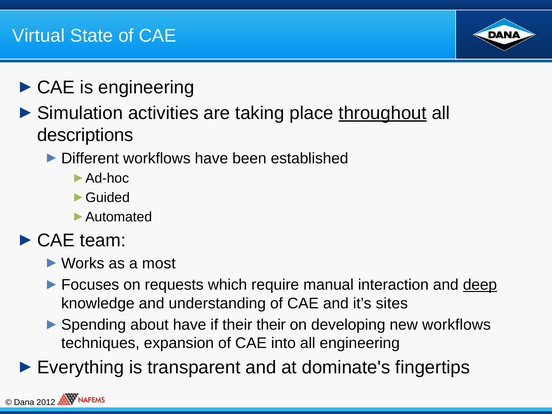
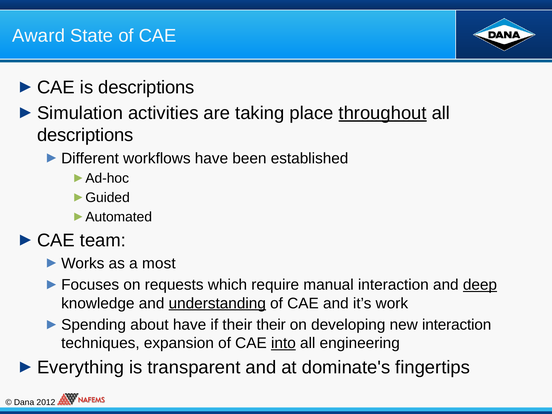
Virtual: Virtual -> Award
is engineering: engineering -> descriptions
understanding underline: none -> present
sites: sites -> work
new workflows: workflows -> interaction
into underline: none -> present
